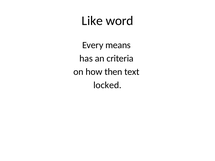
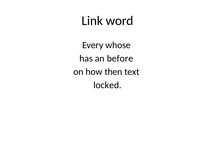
Like: Like -> Link
means: means -> whose
criteria: criteria -> before
